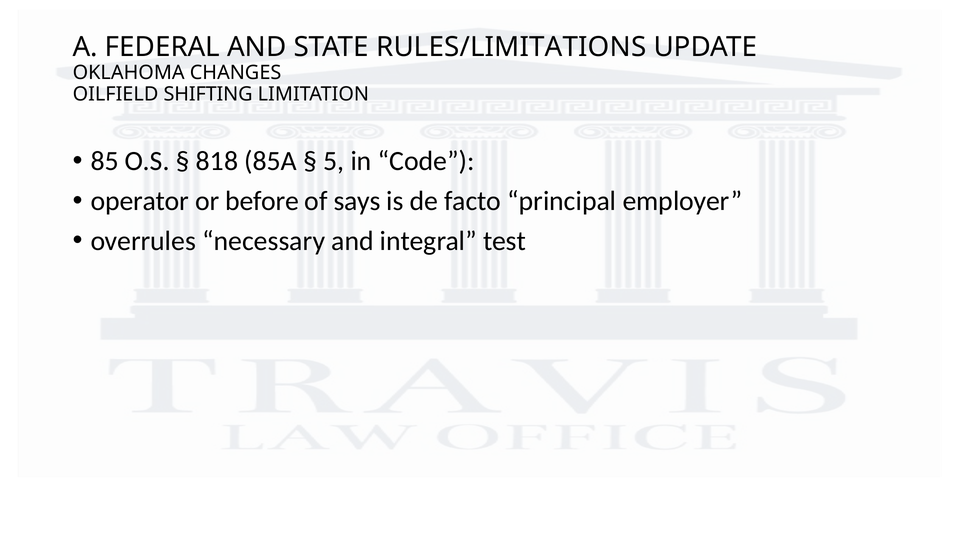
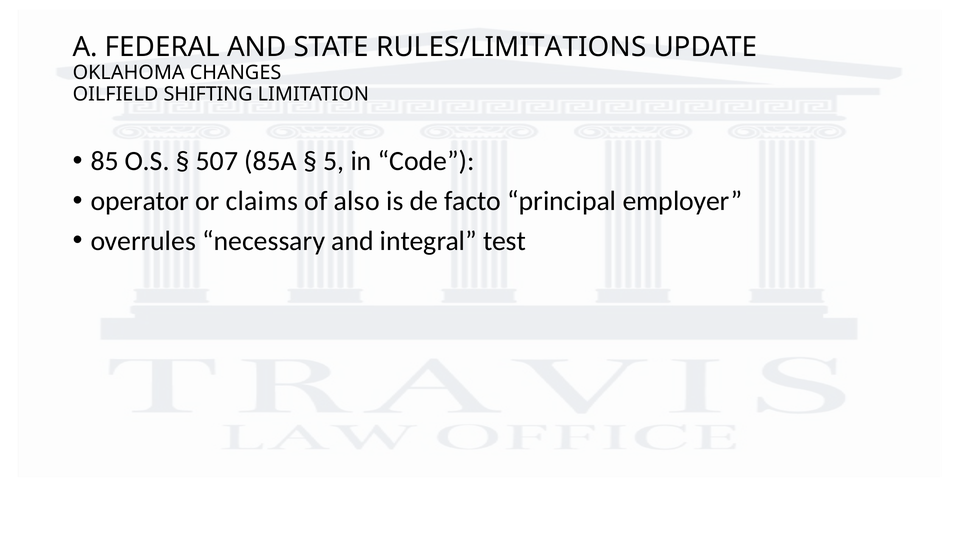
818: 818 -> 507
before: before -> claims
says: says -> also
